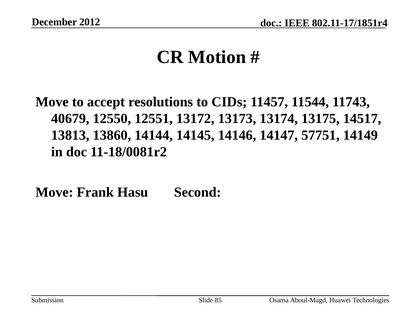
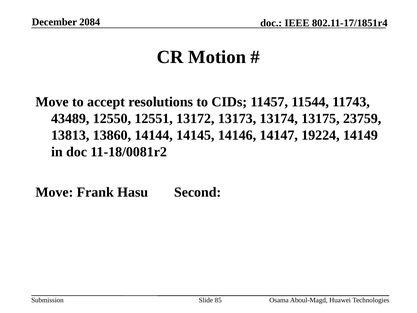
2012: 2012 -> 2084
40679: 40679 -> 43489
14517: 14517 -> 23759
57751: 57751 -> 19224
